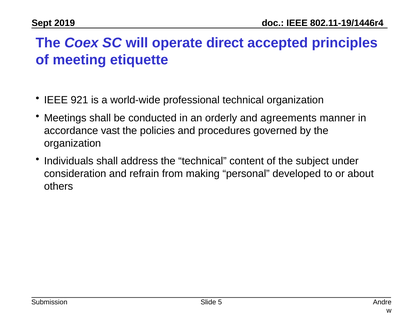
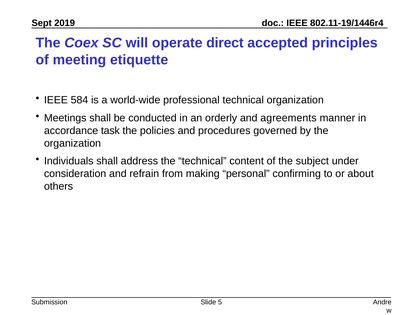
921: 921 -> 584
vast: vast -> task
developed: developed -> confirming
